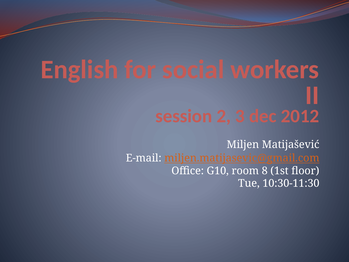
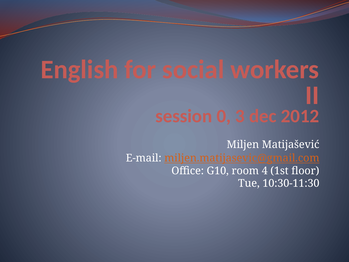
2: 2 -> 0
8: 8 -> 4
